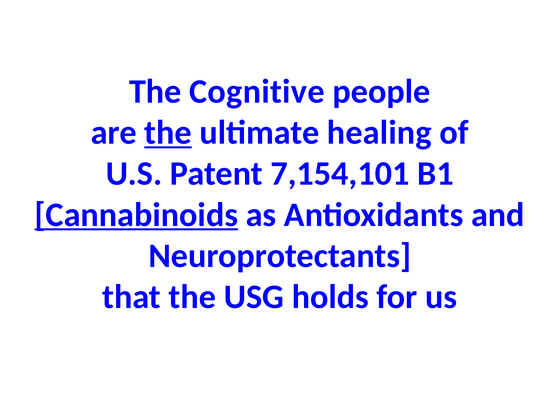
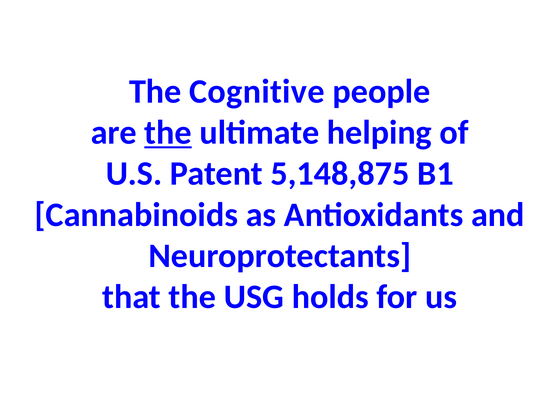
healing: healing -> helping
7,154,101: 7,154,101 -> 5,148,875
Cannabinoids underline: present -> none
